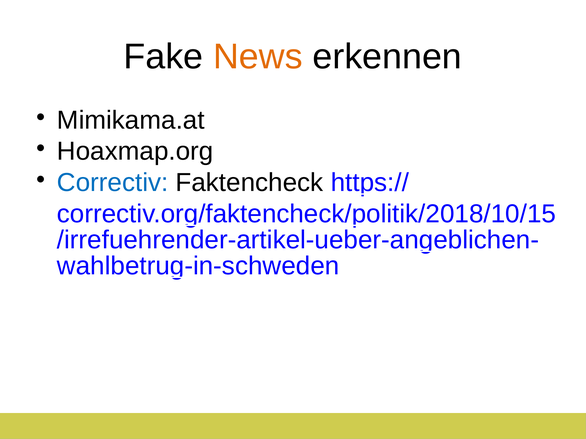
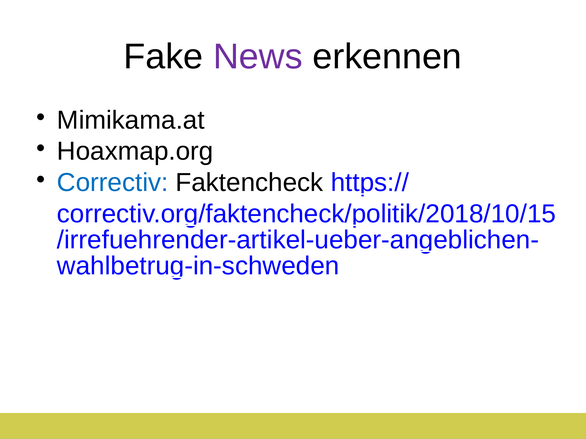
News colour: orange -> purple
